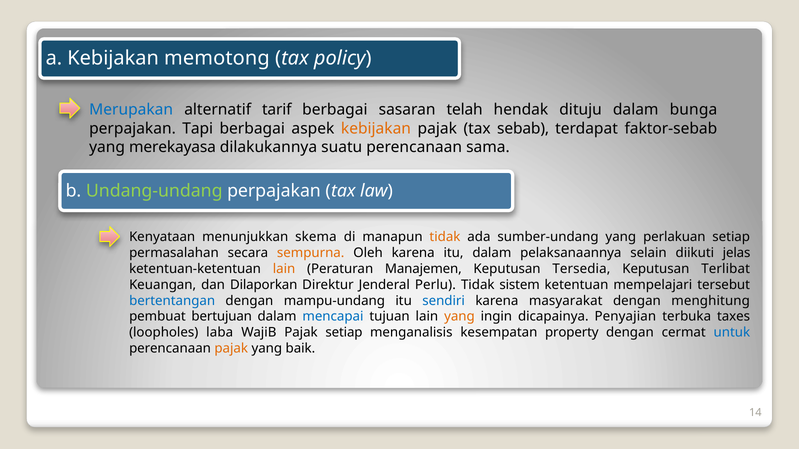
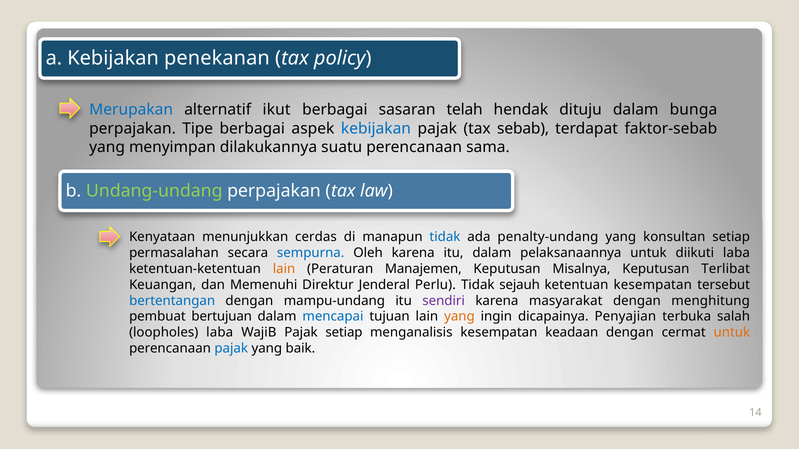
memotong: memotong -> penekanan
tarif: tarif -> ikut
Tapi: Tapi -> Tipe
kebijakan at (376, 129) colour: orange -> blue
merekayasa: merekayasa -> menyimpan
skema: skema -> cerdas
tidak at (445, 237) colour: orange -> blue
sumber-undang: sumber-undang -> penalty-undang
perlakuan: perlakuan -> konsultan
sempurna colour: orange -> blue
pelaksanaannya selain: selain -> untuk
diikuti jelas: jelas -> laba
Tersedia: Tersedia -> Misalnya
Dilaporkan: Dilaporkan -> Memenuhi
sistem: sistem -> sejauh
ketentuan mempelajari: mempelajari -> kesempatan
sendiri colour: blue -> purple
taxes: taxes -> salah
property: property -> keadaan
untuk at (732, 333) colour: blue -> orange
pajak at (231, 349) colour: orange -> blue
